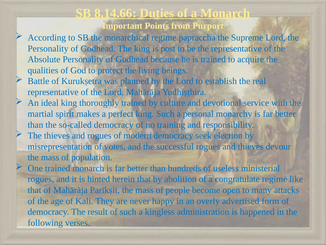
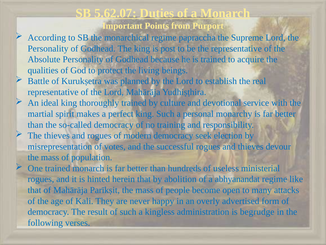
8.14.66: 8.14.66 -> 5.62.07
congratulate: congratulate -> abhyanandat
happened: happened -> begrudge
